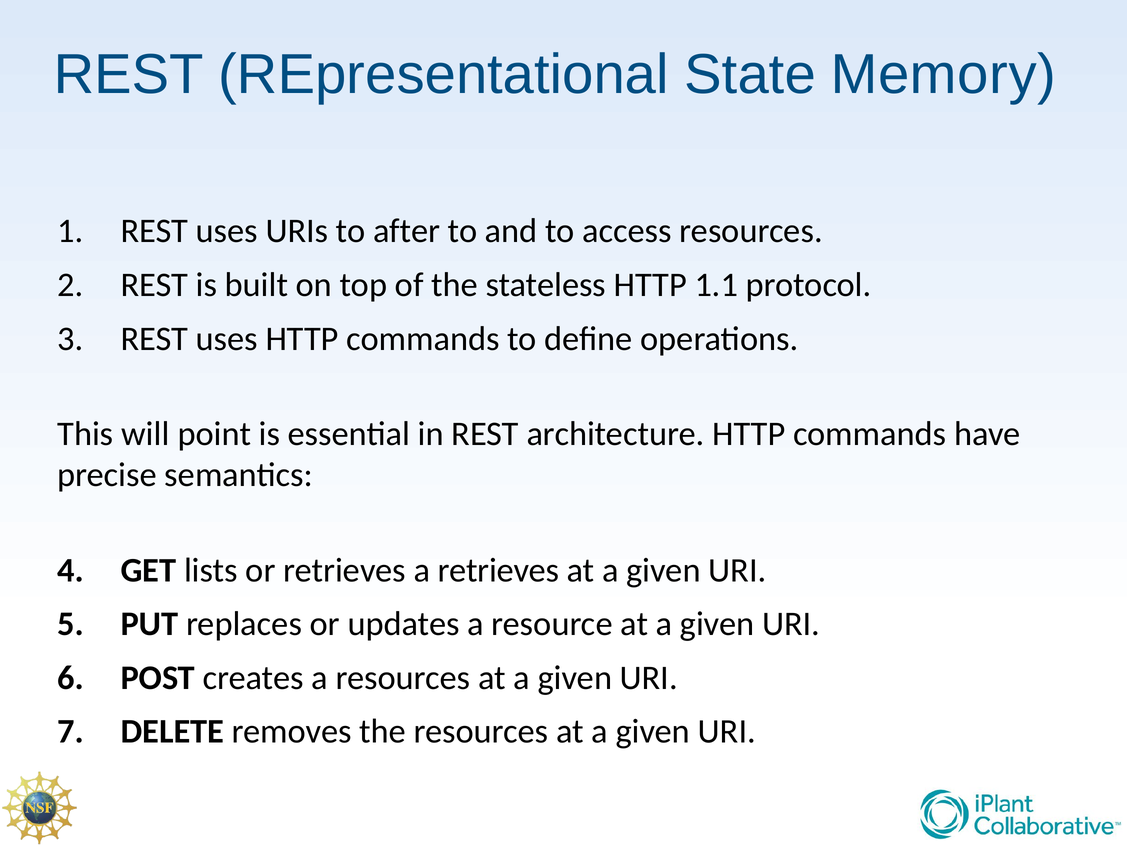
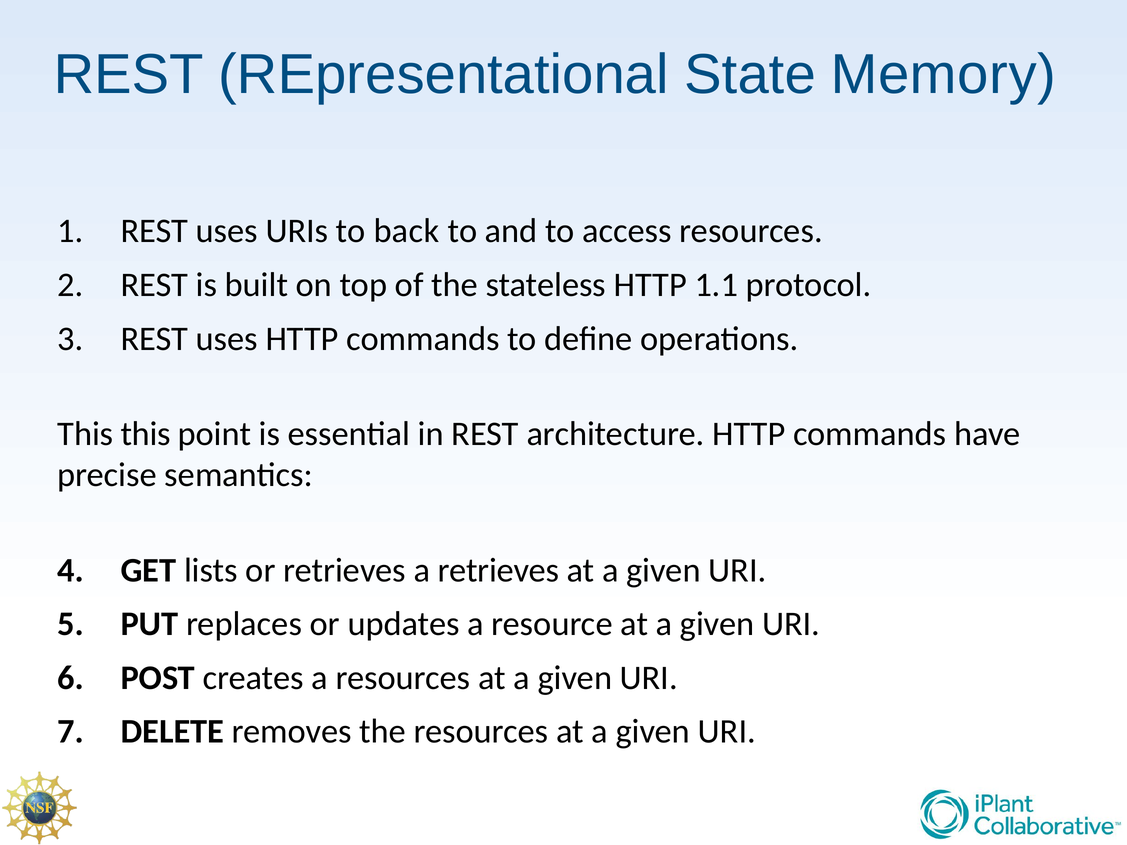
after: after -> back
This will: will -> this
